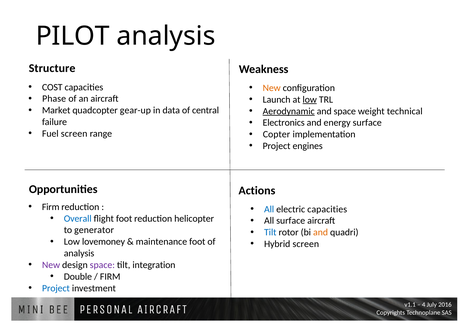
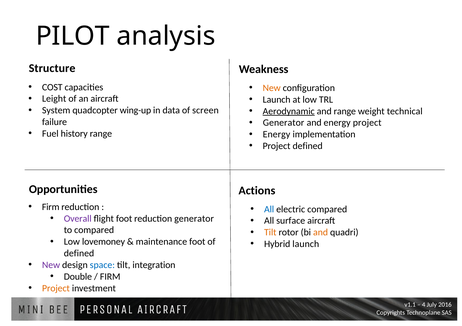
Phase: Phase -> Leight
low at (310, 100) underline: present -> none
Market: Market -> System
gear-up: gear-up -> wing-up
central: central -> screen
and space: space -> range
Electronics at (284, 123): Electronics -> Generator
energy surface: surface -> project
Fuel screen: screen -> history
Copter at (277, 135): Copter -> Energy
Project engines: engines -> defined
electric capacities: capacities -> compared
Overall colour: blue -> purple
reduction helicopter: helicopter -> generator
to generator: generator -> compared
Tilt at (270, 233) colour: blue -> orange
Hybrid screen: screen -> launch
analysis at (79, 254): analysis -> defined
space at (102, 265) colour: purple -> blue
Project at (56, 289) colour: blue -> orange
